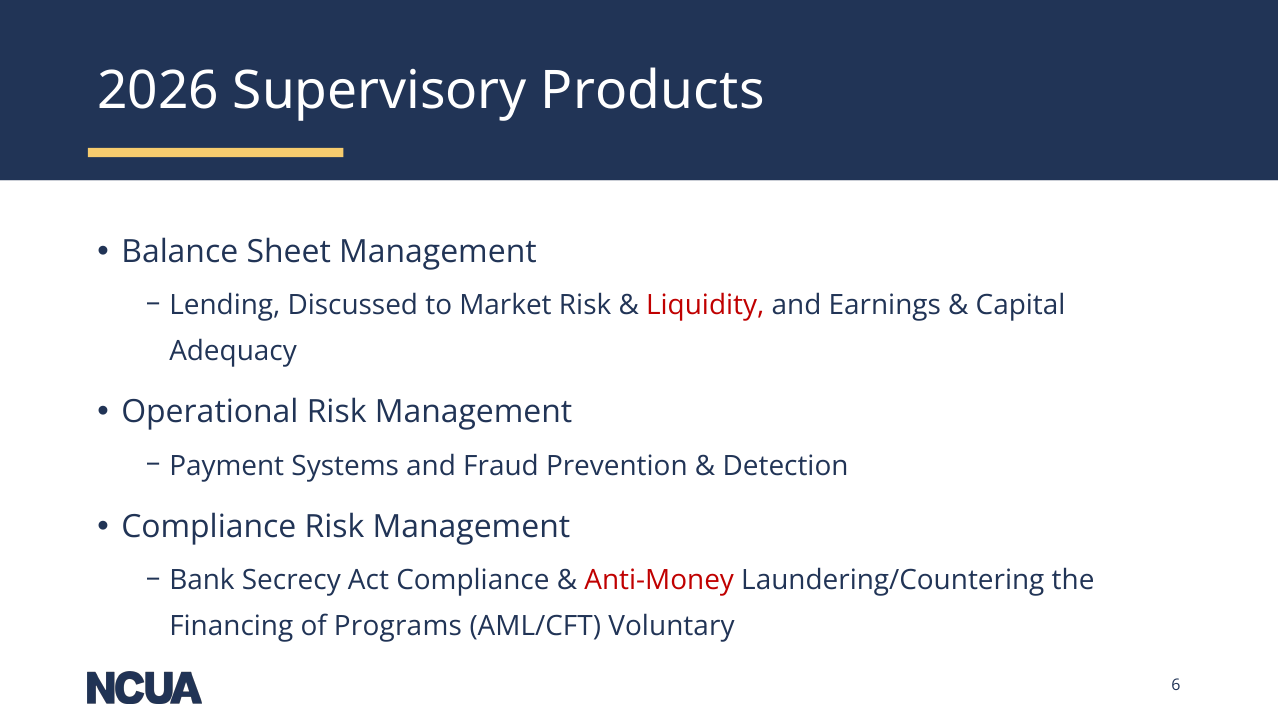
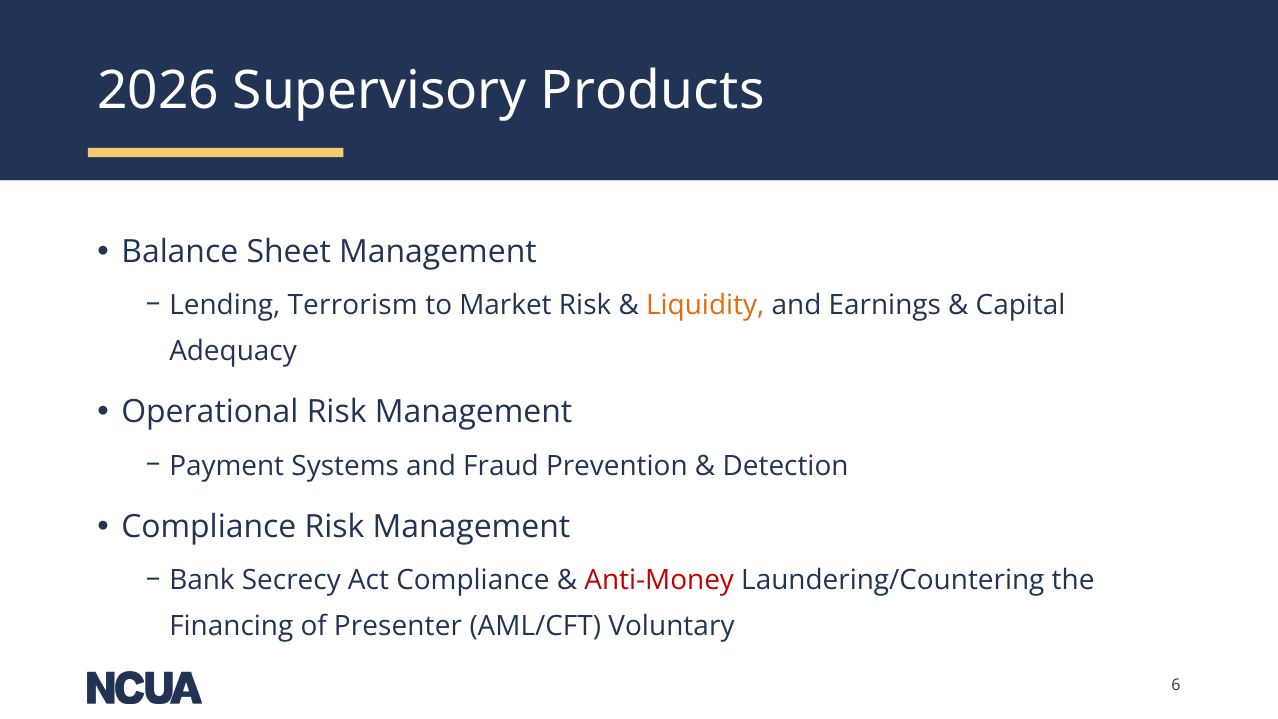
Discussed: Discussed -> Terrorism
Liquidity colour: red -> orange
Programs: Programs -> Presenter
